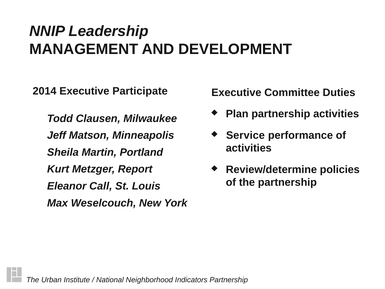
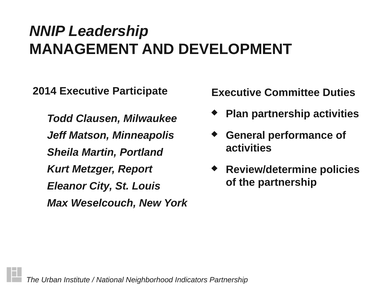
Service: Service -> General
Call: Call -> City
